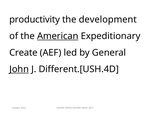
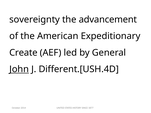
productivity: productivity -> sovereignty
development: development -> advancement
American underline: present -> none
